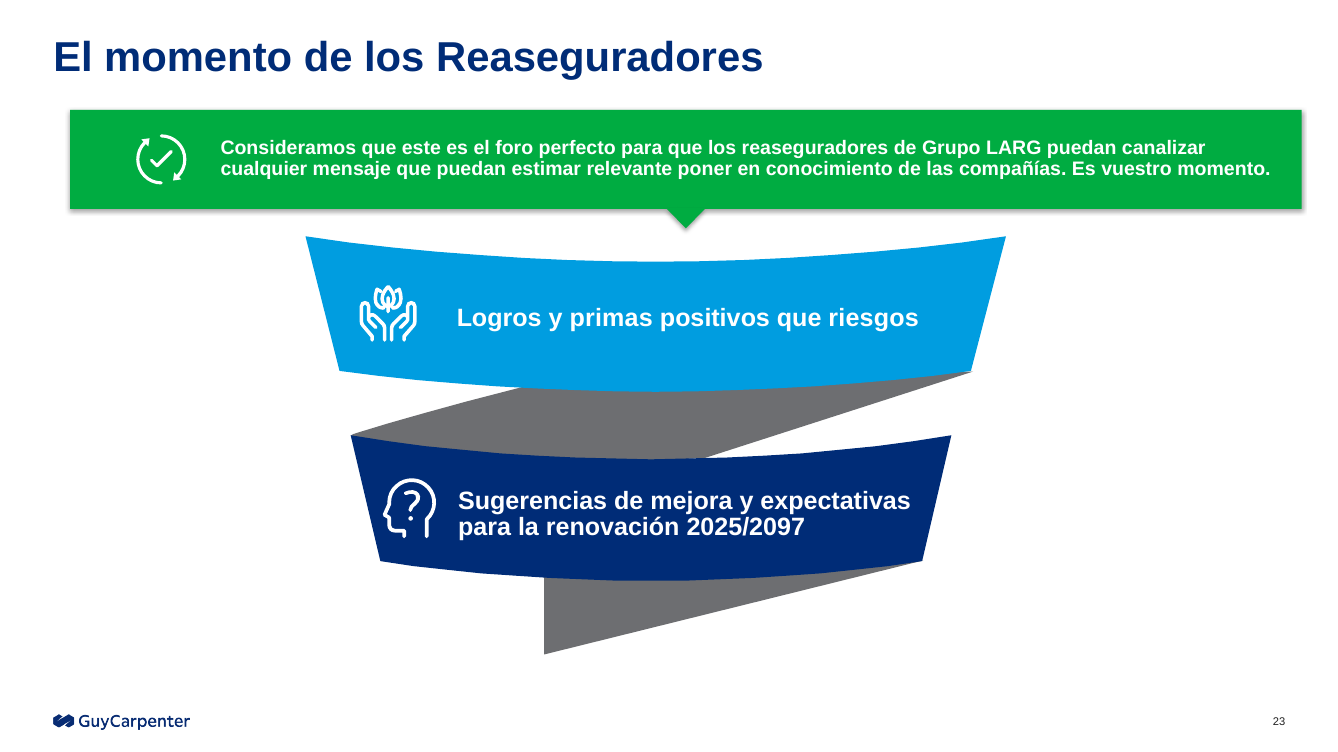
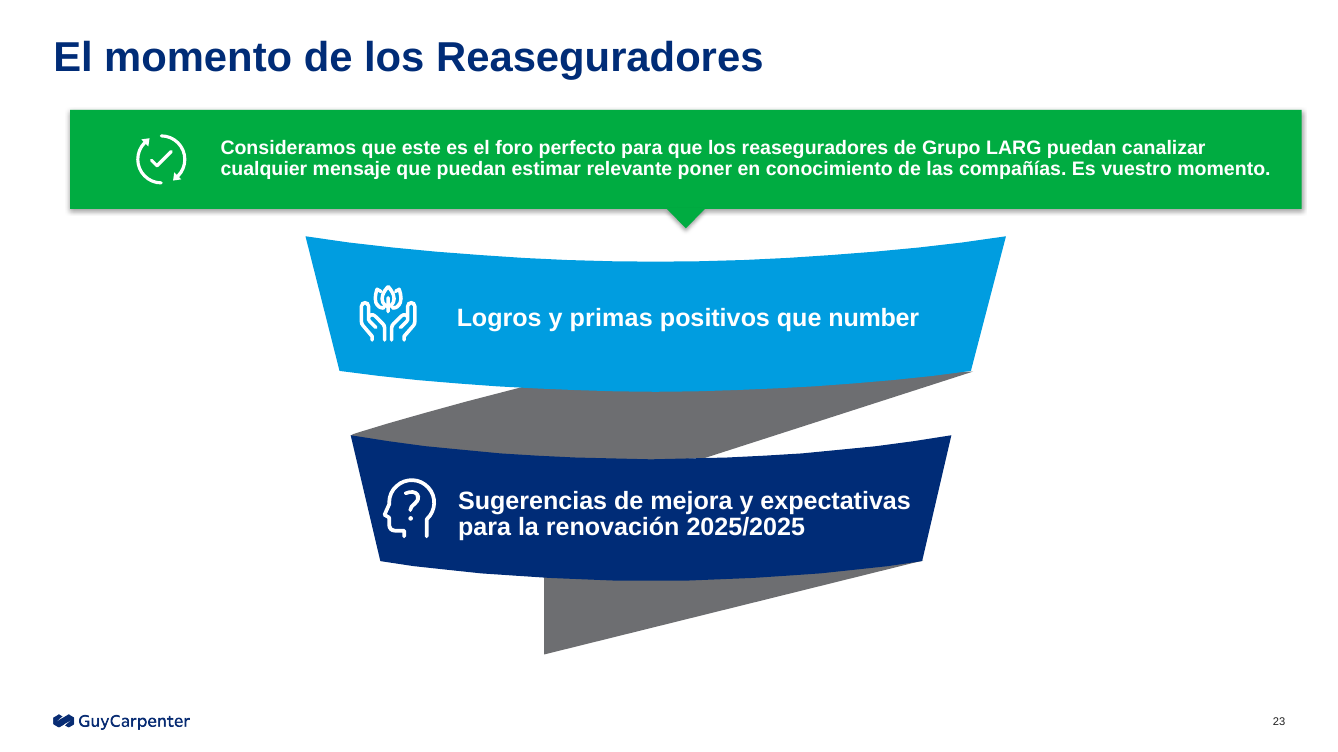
riesgos: riesgos -> number
2025/2097: 2025/2097 -> 2025/2025
